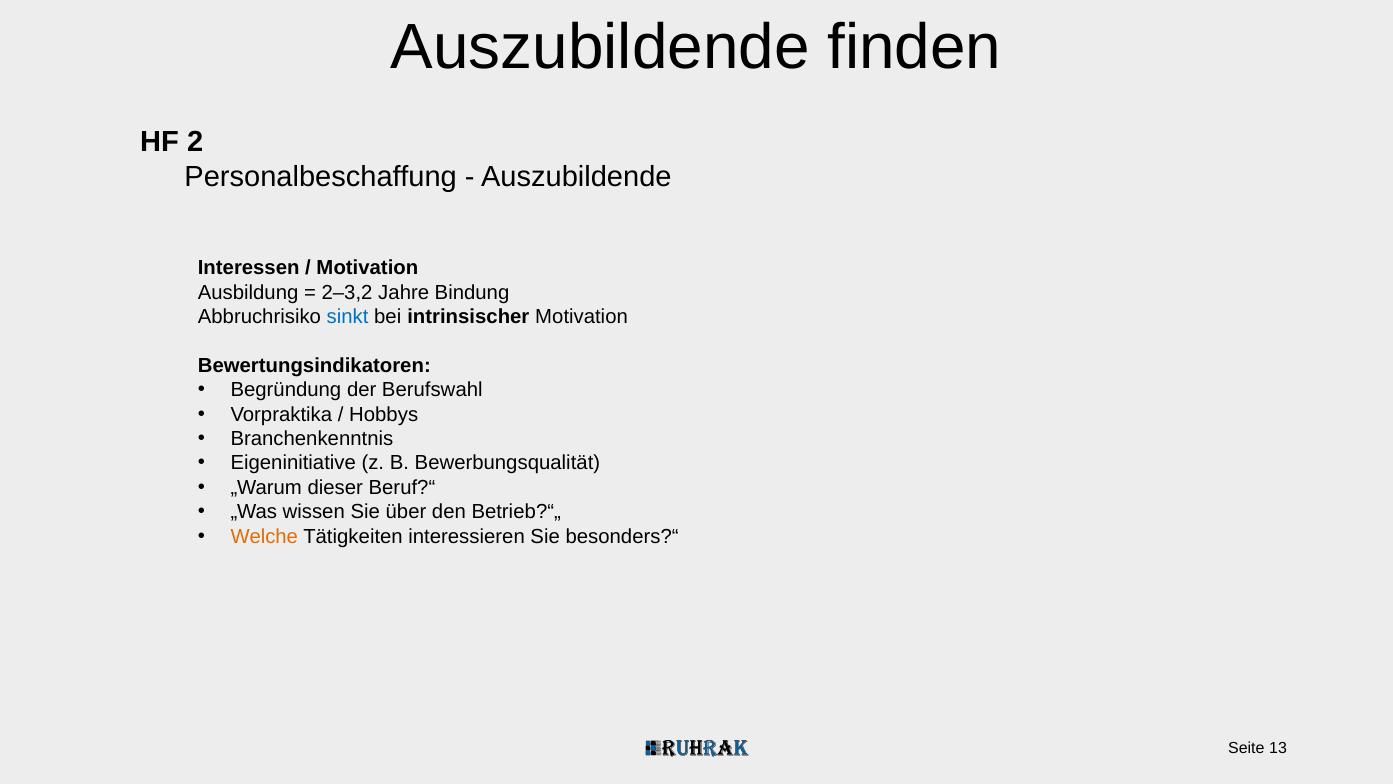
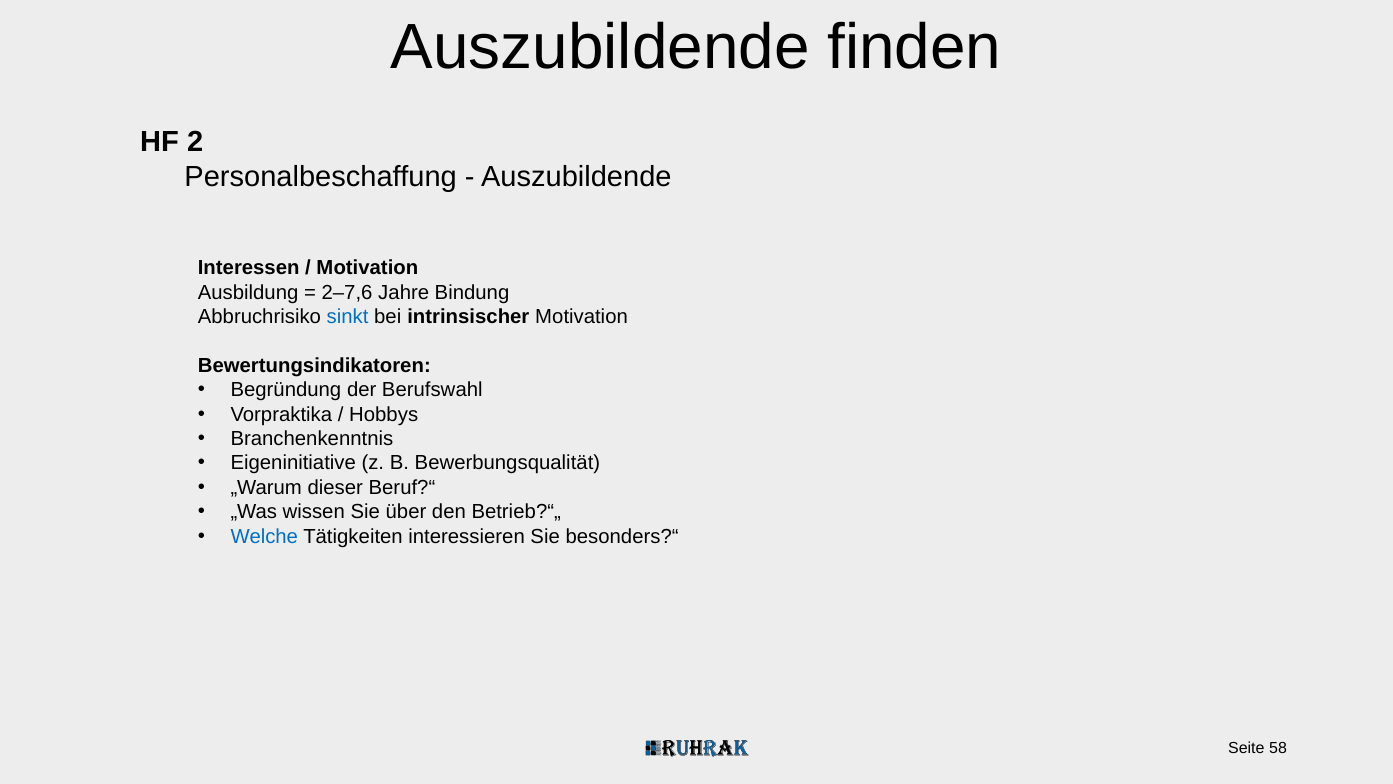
2–3,2: 2–3,2 -> 2–7,6
Welche colour: orange -> blue
13: 13 -> 58
